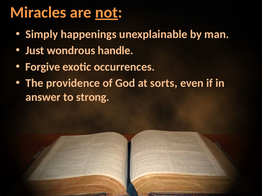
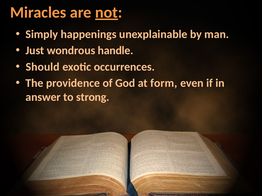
Forgive: Forgive -> Should
sorts: sorts -> form
